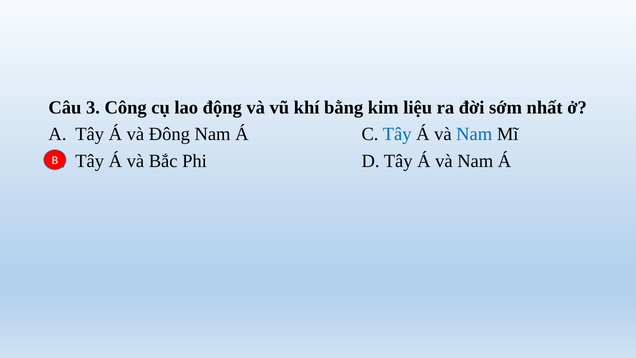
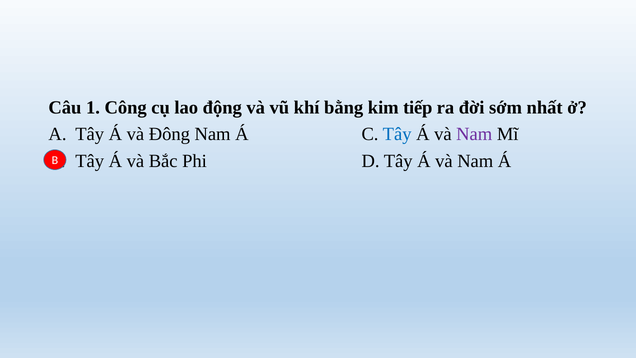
3: 3 -> 1
liệu: liệu -> tiếp
Nam at (474, 134) colour: blue -> purple
